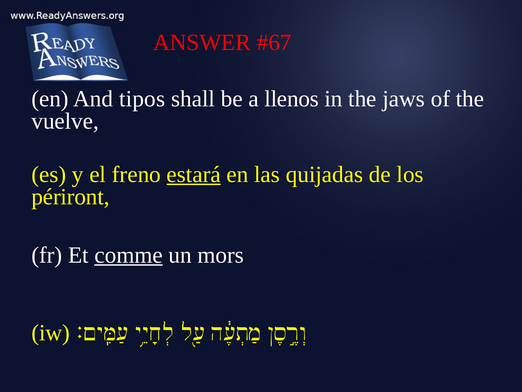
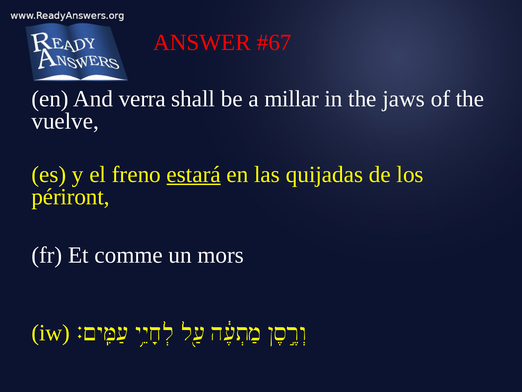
tipos: tipos -> verra
llenos: llenos -> millar
comme underline: present -> none
